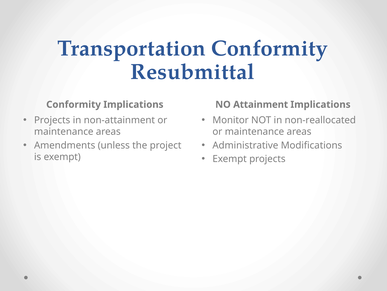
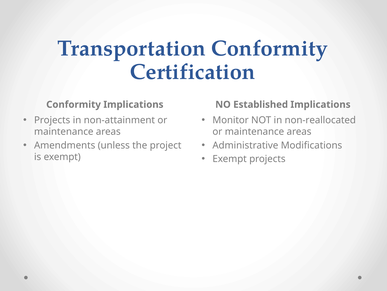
Resubmittal: Resubmittal -> Certification
Attainment: Attainment -> Established
